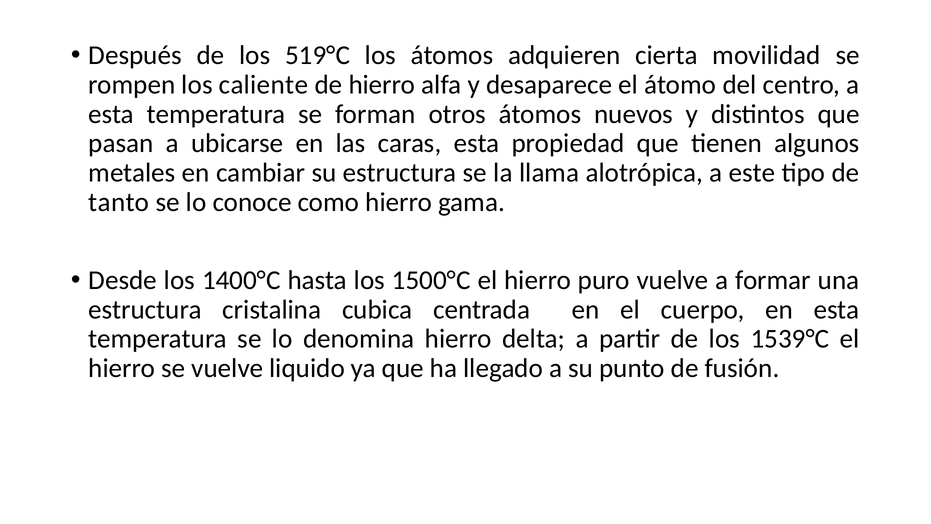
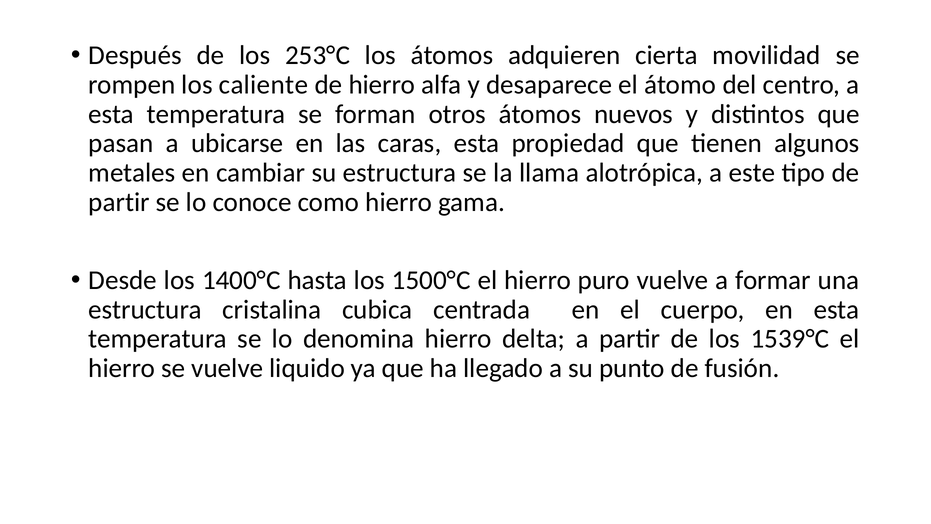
519°C: 519°C -> 253°C
tanto at (119, 202): tanto -> partir
